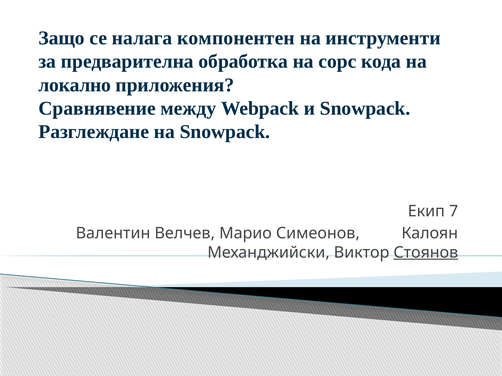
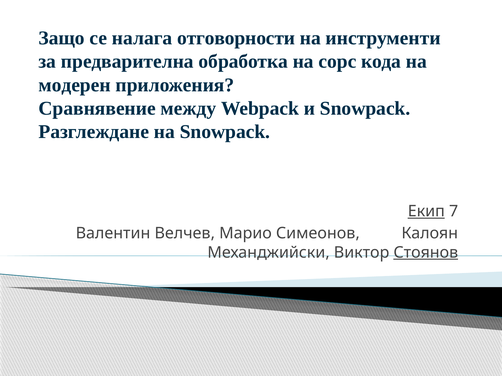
компонентен: компонентен -> отговорности
локално: локално -> модерен
Екип underline: none -> present
